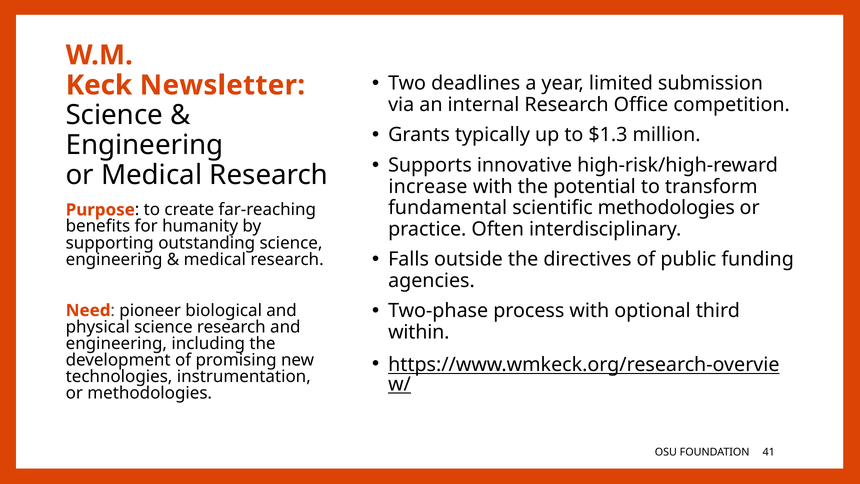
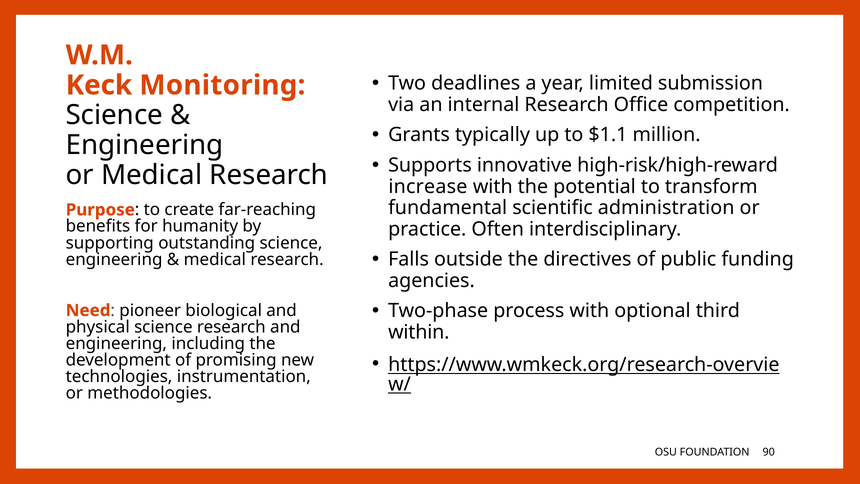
Newsletter: Newsletter -> Monitoring
$1.3: $1.3 -> $1.1
scientific methodologies: methodologies -> administration
41: 41 -> 90
